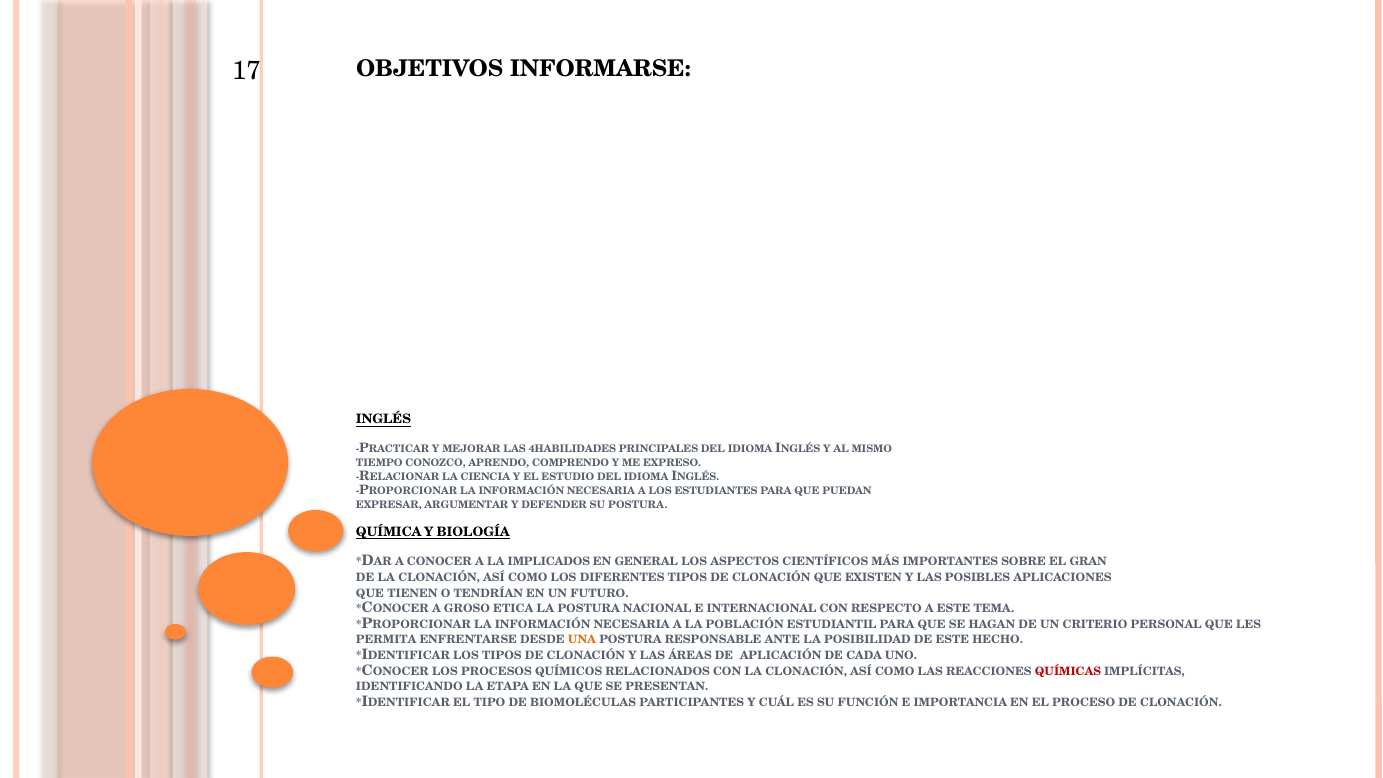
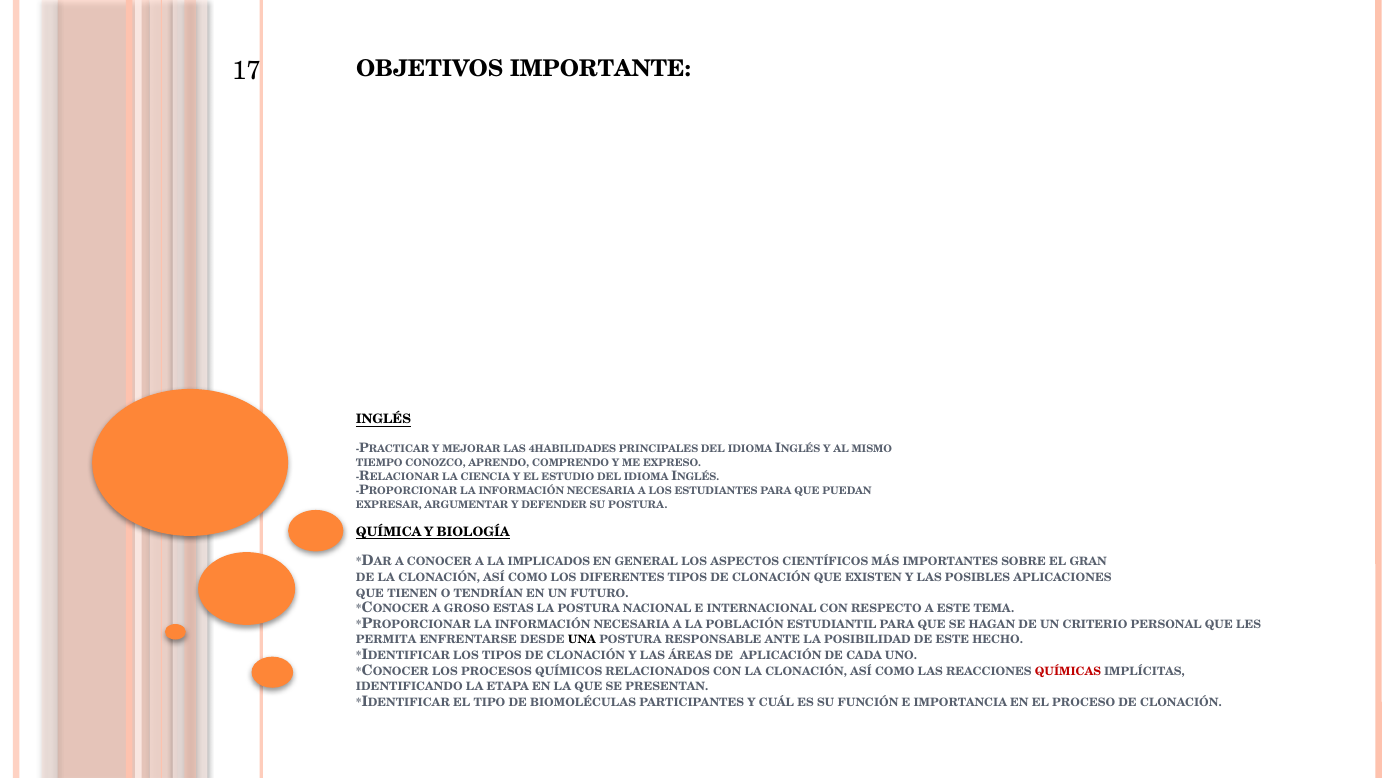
INFORMARSE: INFORMARSE -> IMPORTANTE
ETICA: ETICA -> ESTAS
UNA colour: orange -> black
